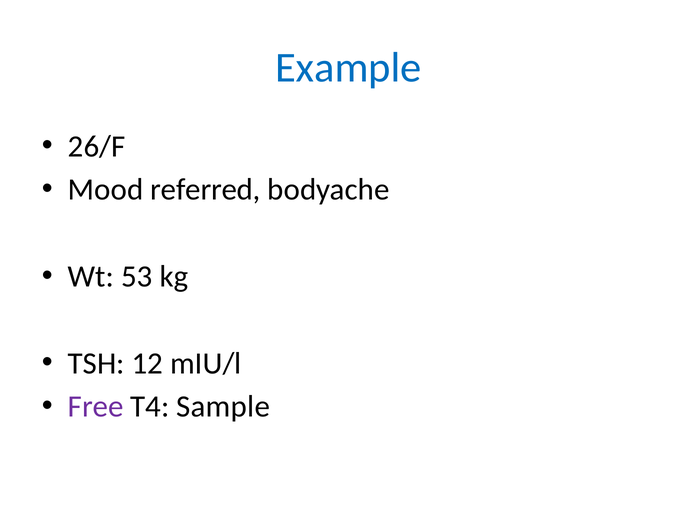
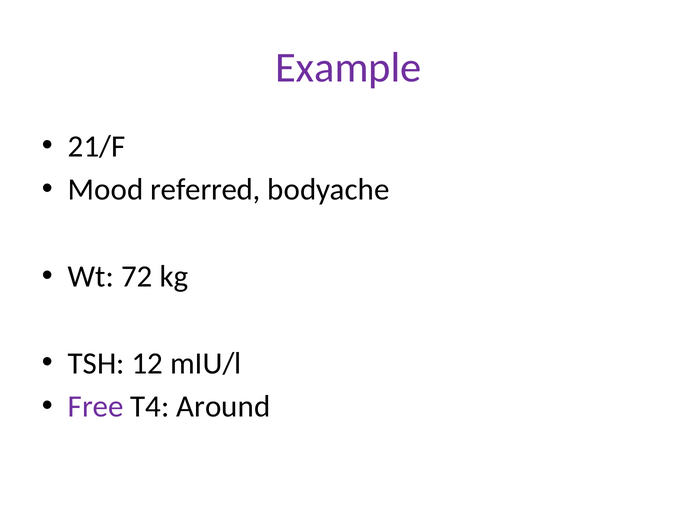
Example colour: blue -> purple
26/F: 26/F -> 21/F
53: 53 -> 72
Sample: Sample -> Around
